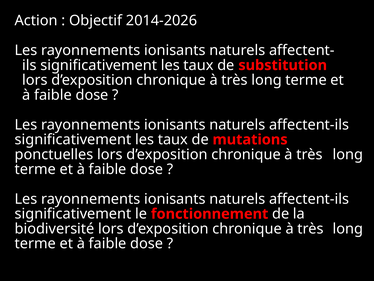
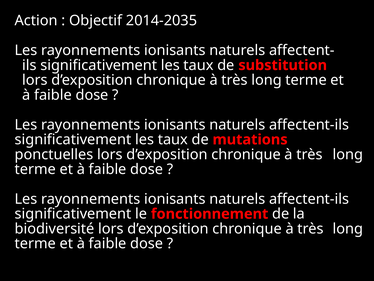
2014-2026: 2014-2026 -> 2014-2035
